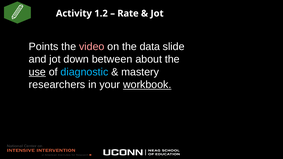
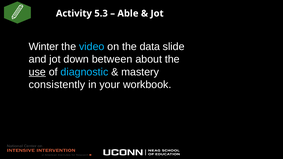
1.2: 1.2 -> 5.3
Rate: Rate -> Able
Points: Points -> Winter
video colour: pink -> light blue
researchers: researchers -> consistently
workbook underline: present -> none
